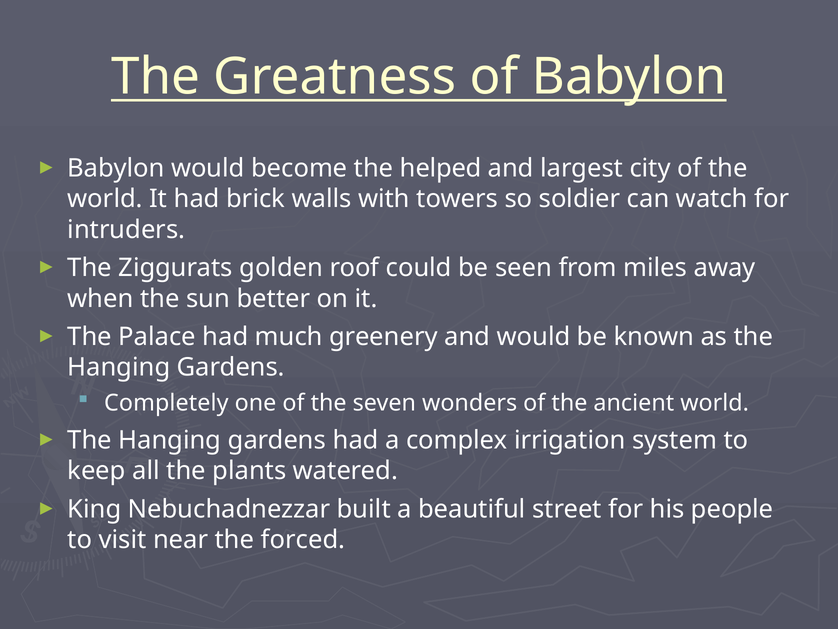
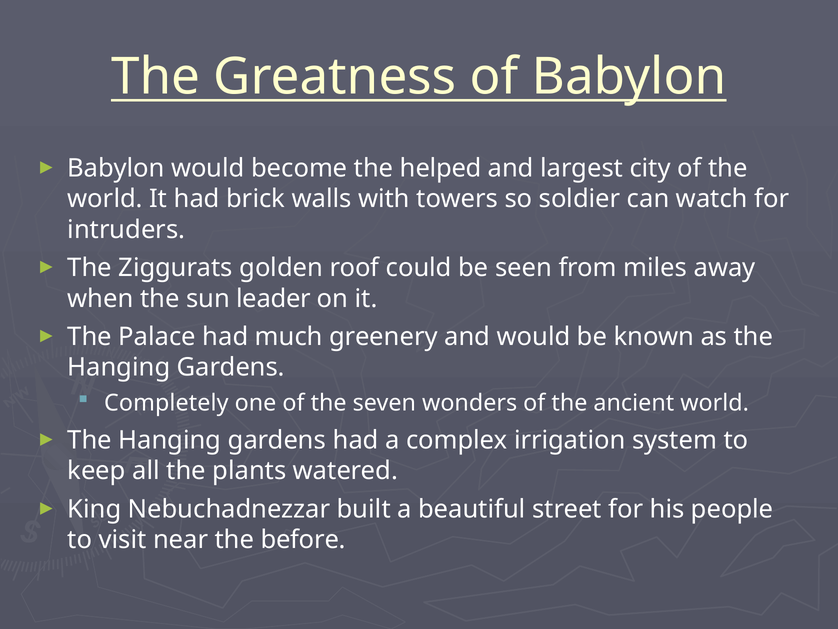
better: better -> leader
forced: forced -> before
